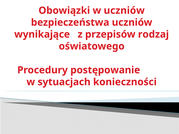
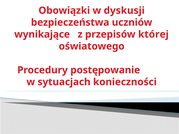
w uczniów: uczniów -> dyskusji
rodzaj: rodzaj -> której
